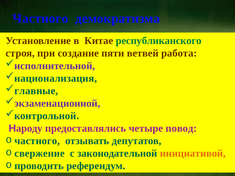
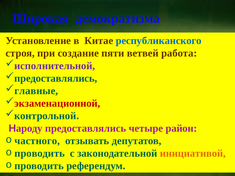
Частного at (40, 18): Частного -> Широкая
республиканского colour: green -> blue
национализация at (56, 78): национализация -> предоставлялись
экзаменационной colour: purple -> red
повод: повод -> район
свержение at (40, 154): свержение -> проводить
